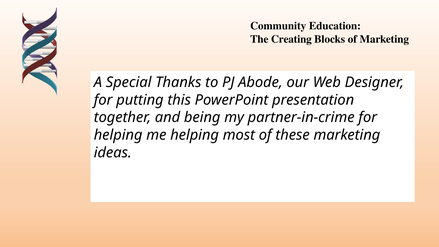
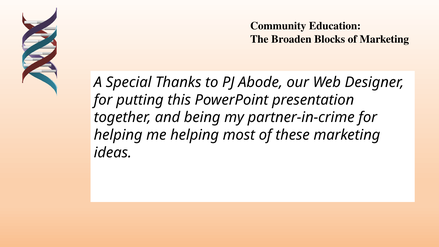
Creating: Creating -> Broaden
